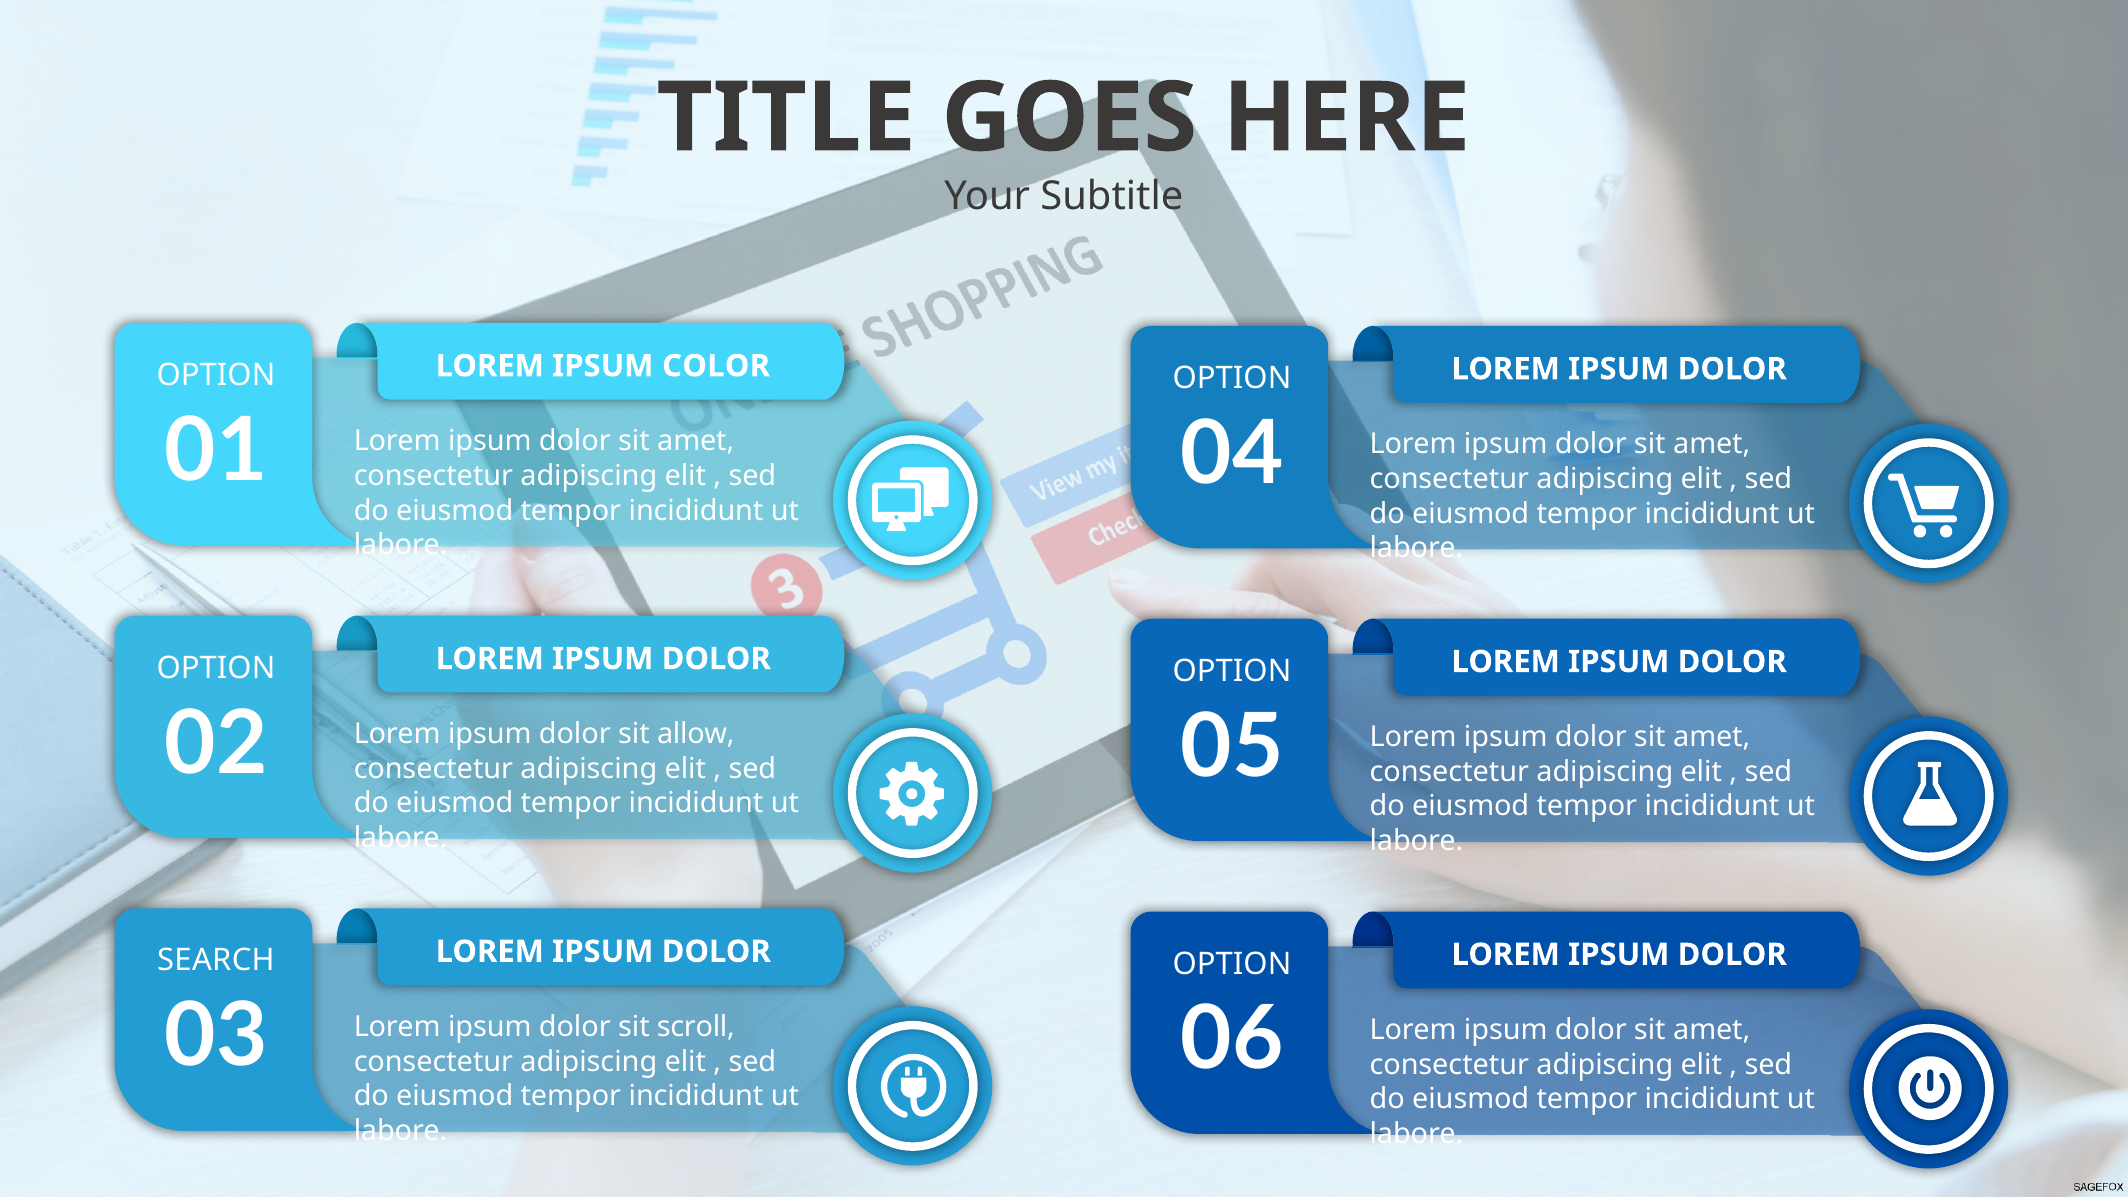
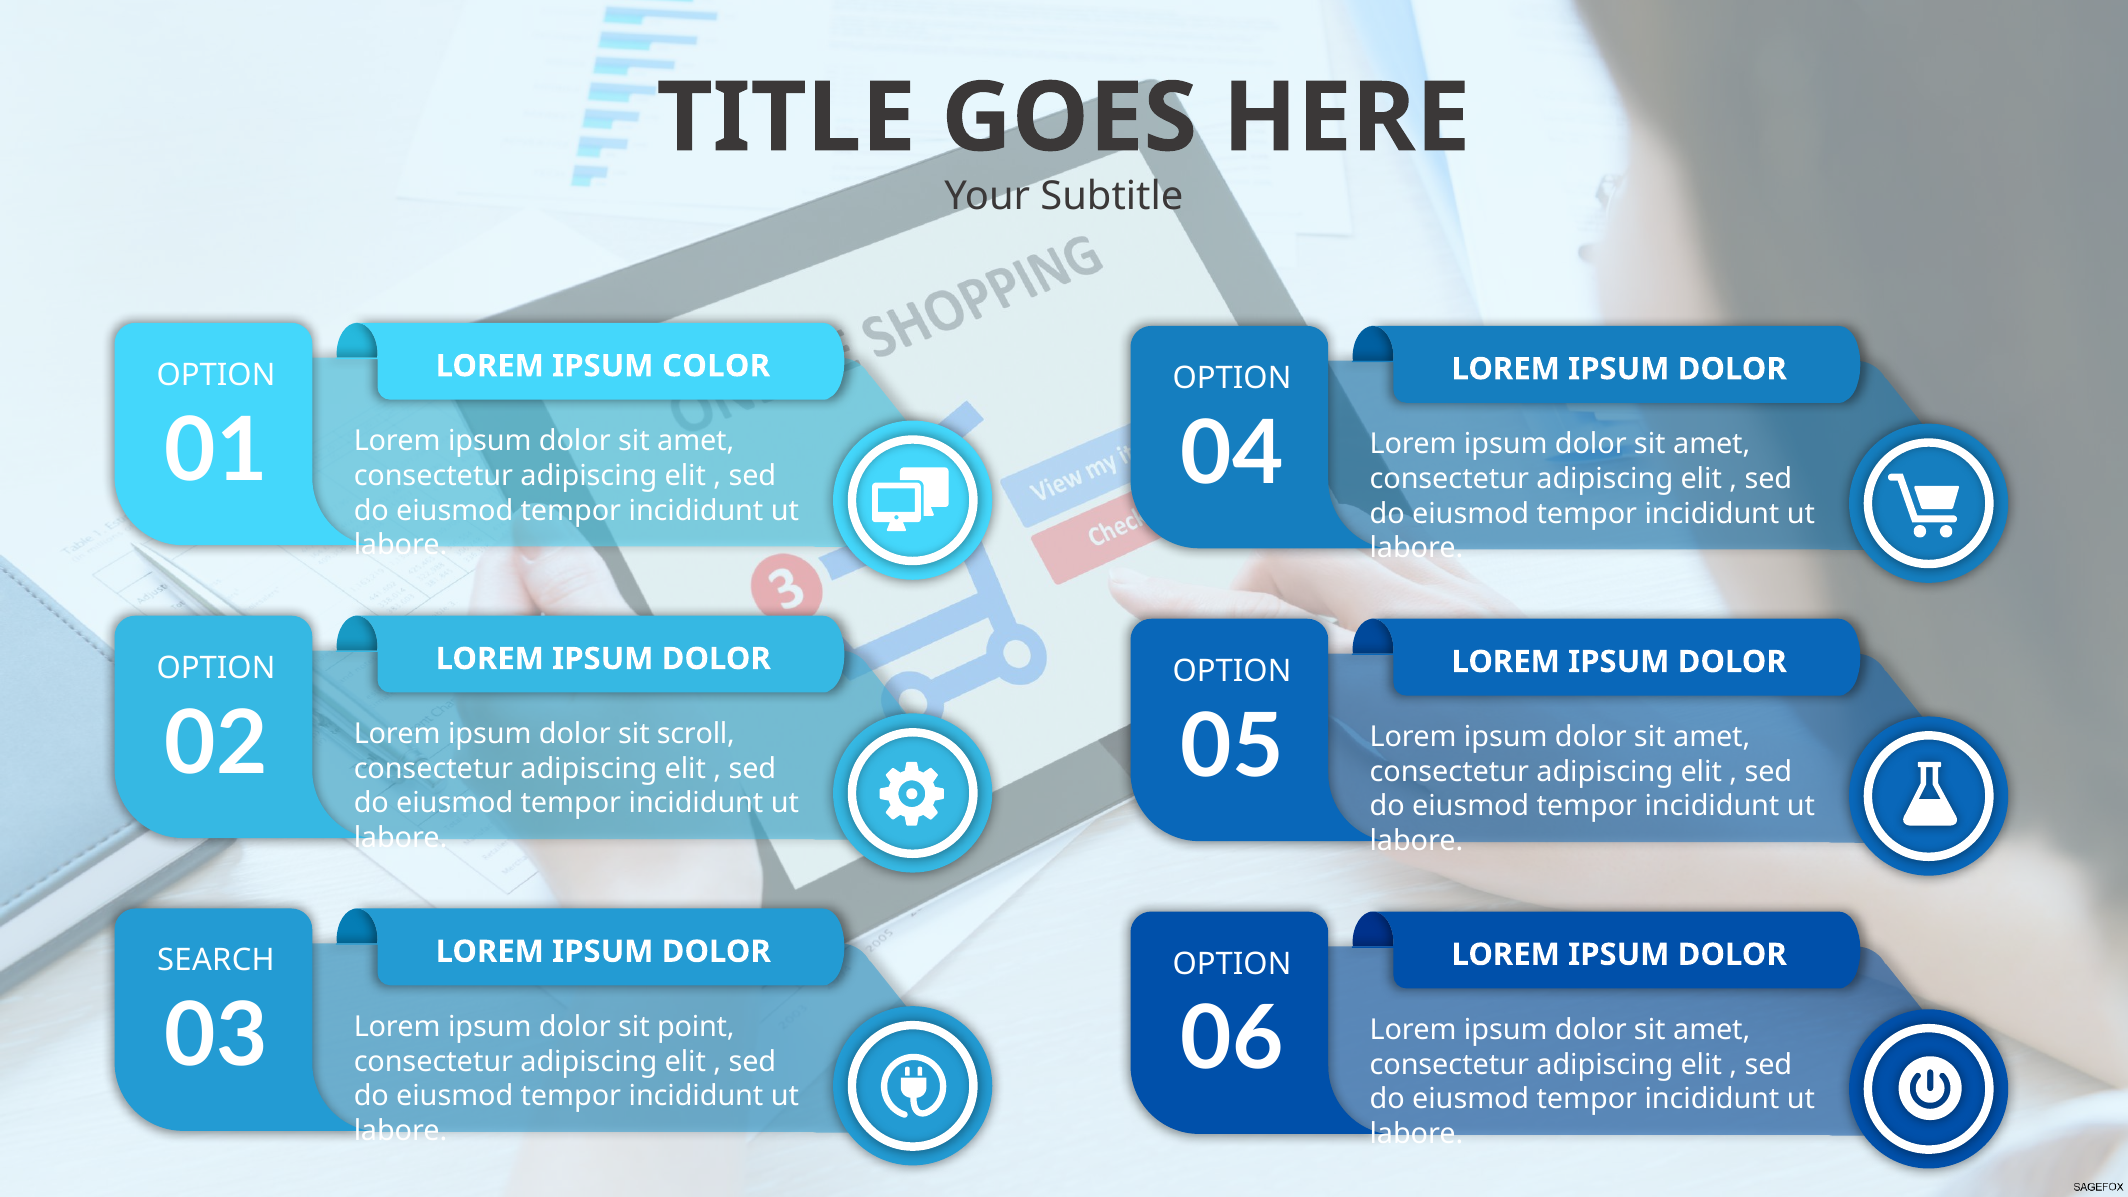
allow: allow -> scroll
scroll: scroll -> point
